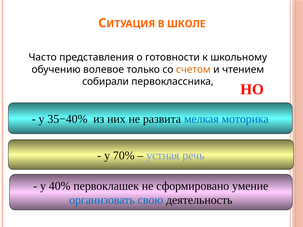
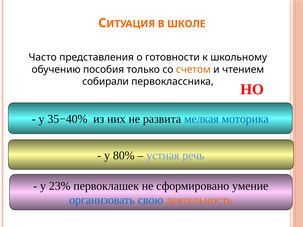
волевое: волевое -> пособия
70%: 70% -> 80%
40%: 40% -> 23%
деятельность colour: black -> orange
